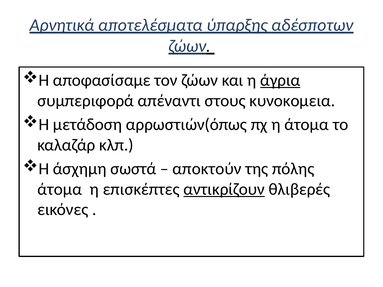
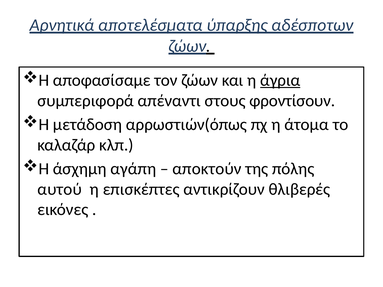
κυνοκομεια: κυνοκομεια -> φροντίσουν
σωστά: σωστά -> αγάπη
άτομα at (60, 189): άτομα -> αυτού
αντικρίζουν underline: present -> none
